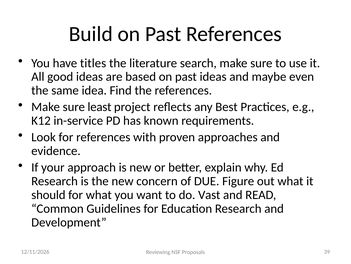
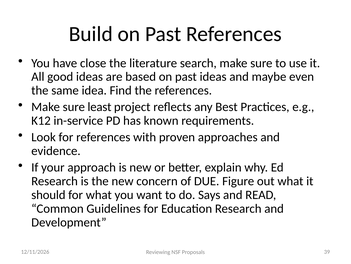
titles: titles -> close
Vast: Vast -> Says
